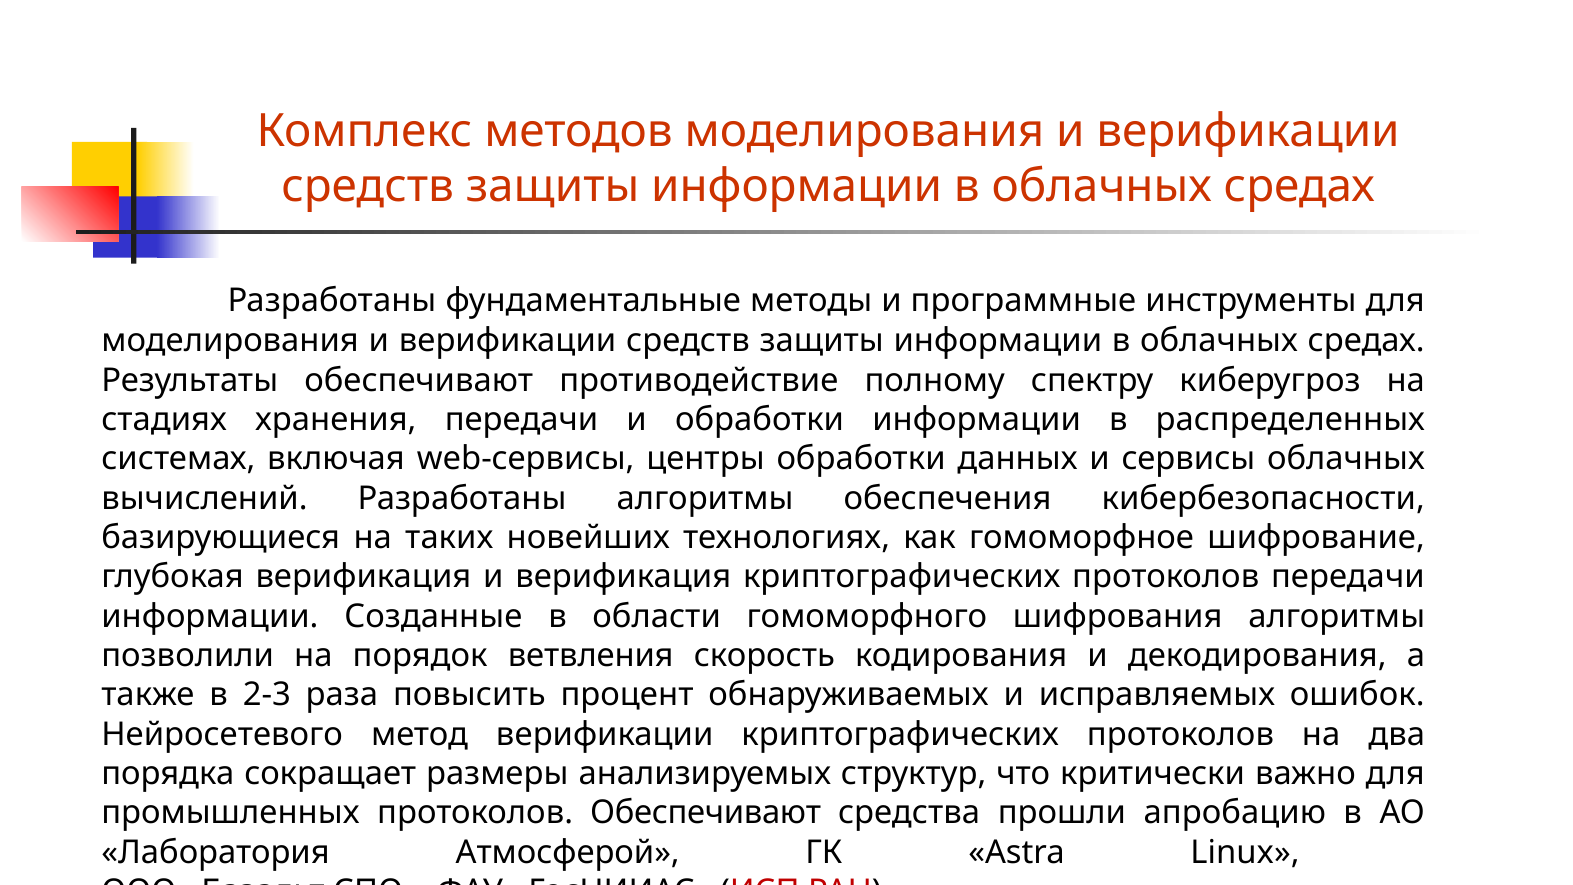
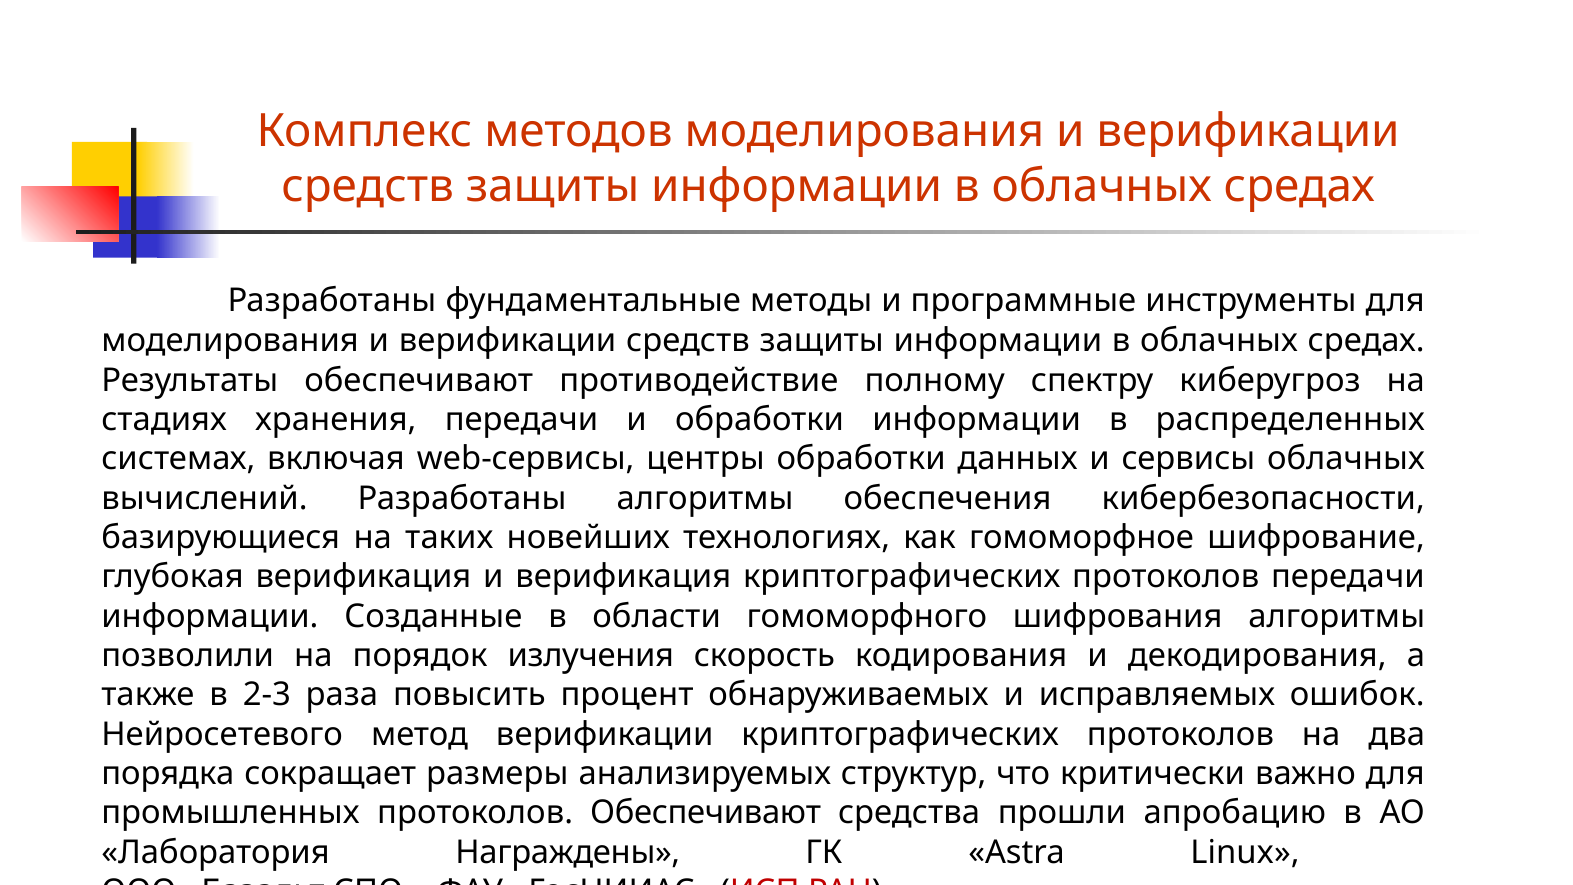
ветвления: ветвления -> излучения
Атмосферой: Атмосферой -> Награждены
